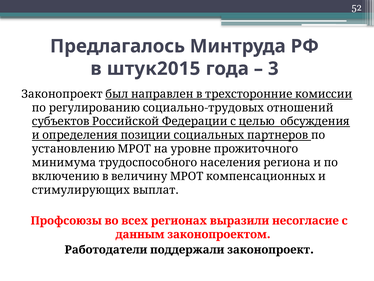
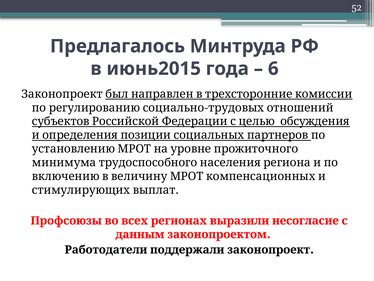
штук2015: штук2015 -> июнь2015
3: 3 -> 6
